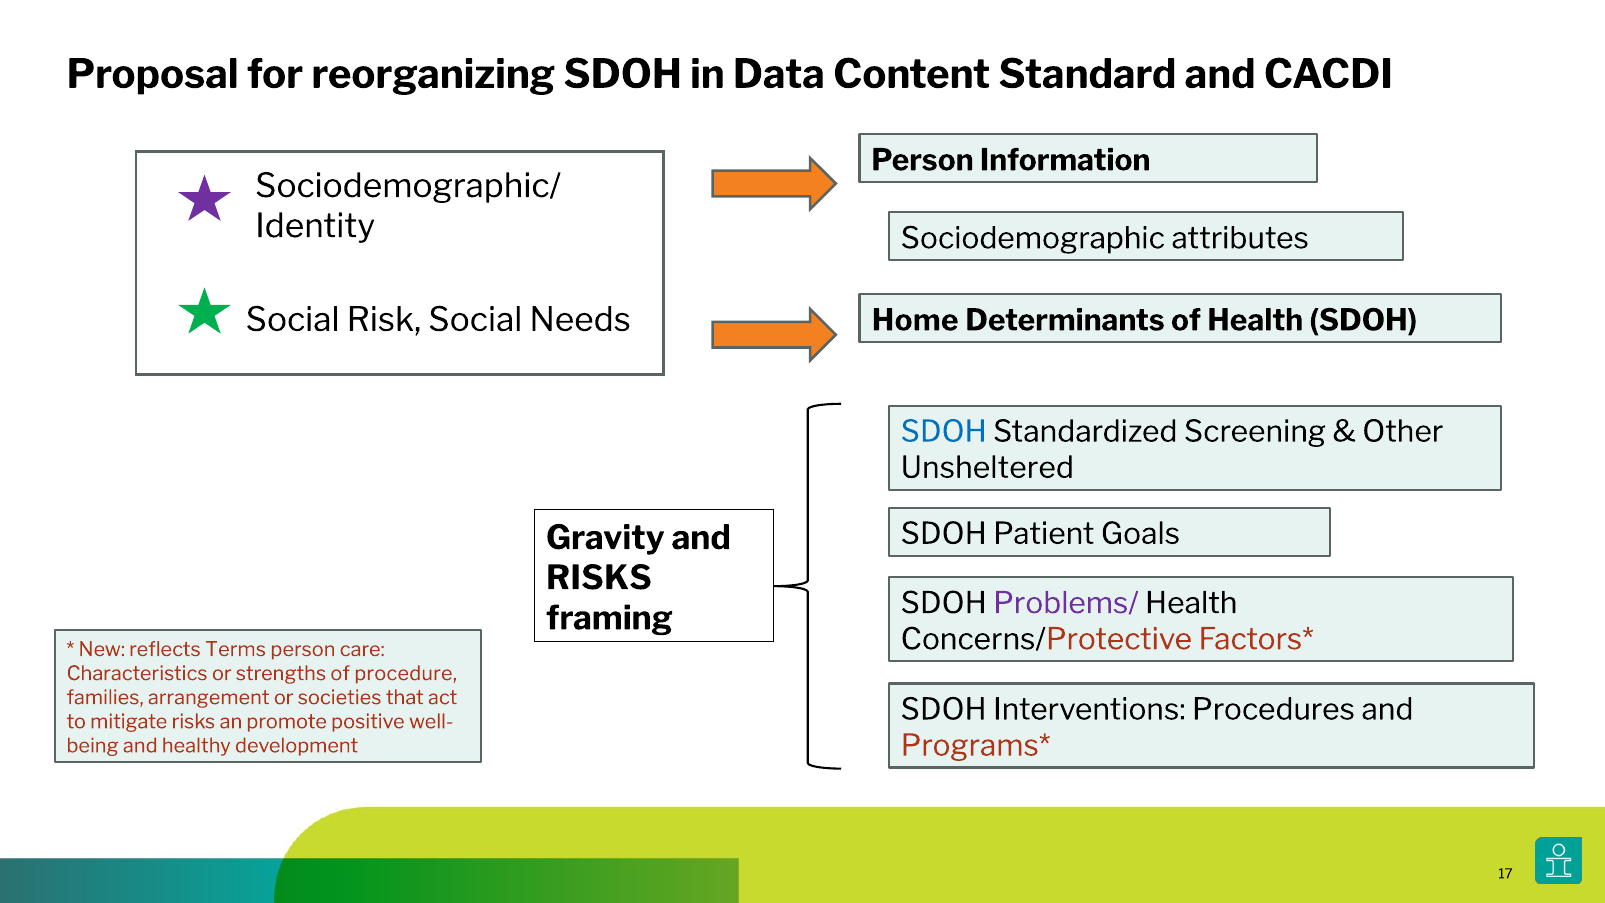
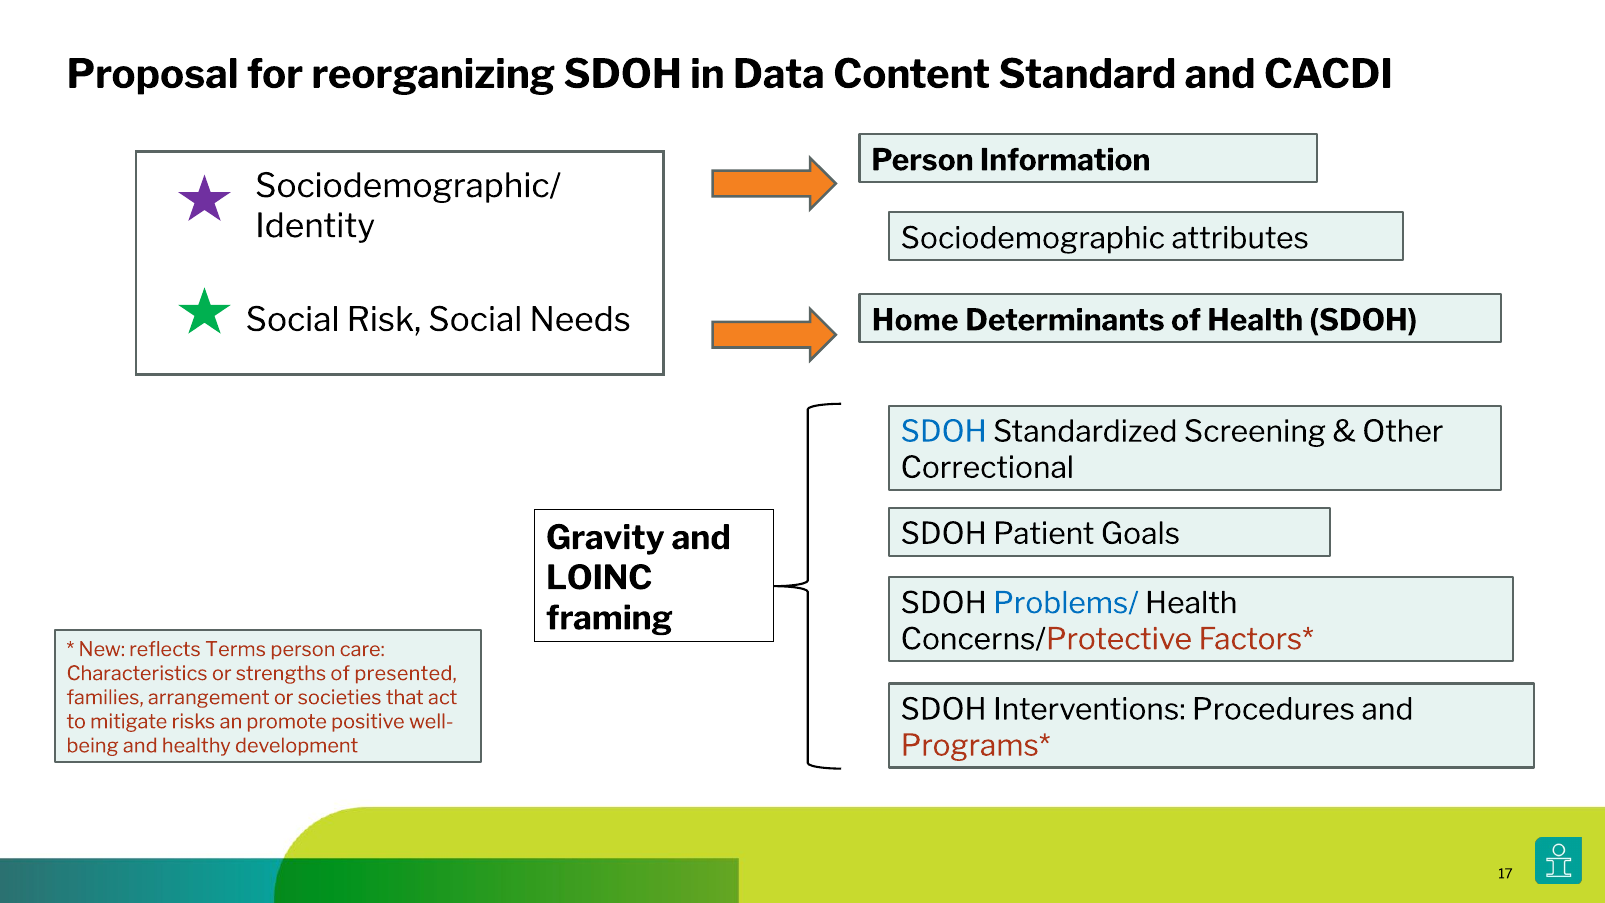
Unsheltered: Unsheltered -> Correctional
RISKS at (599, 578): RISKS -> LOINC
Problems/ colour: purple -> blue
procedure: procedure -> presented
